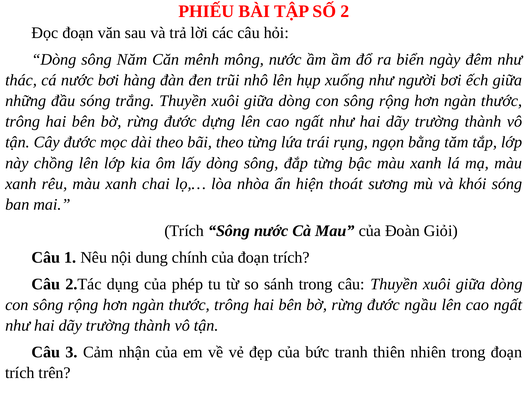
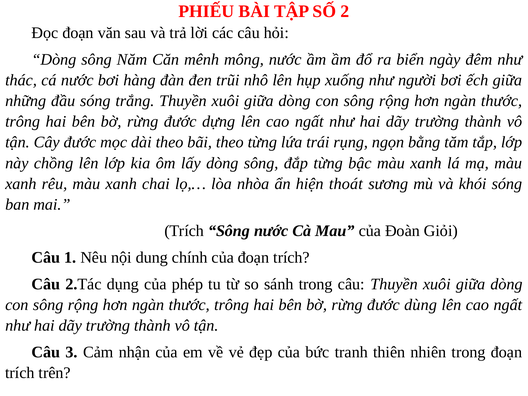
ngầu: ngầu -> dùng
